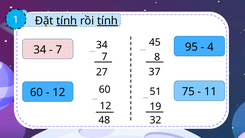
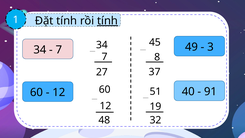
tính at (67, 21) underline: present -> none
95: 95 -> 49
4: 4 -> 3
75: 75 -> 40
11: 11 -> 91
